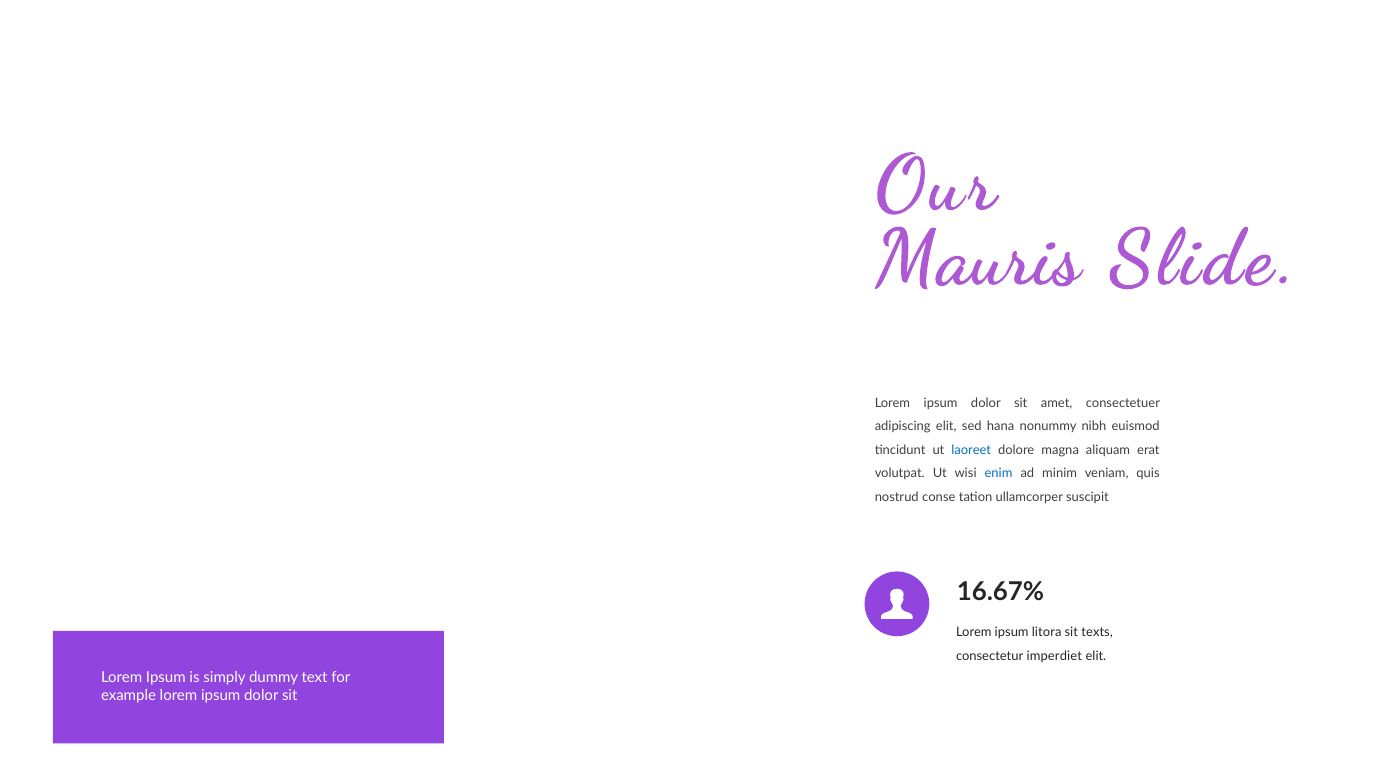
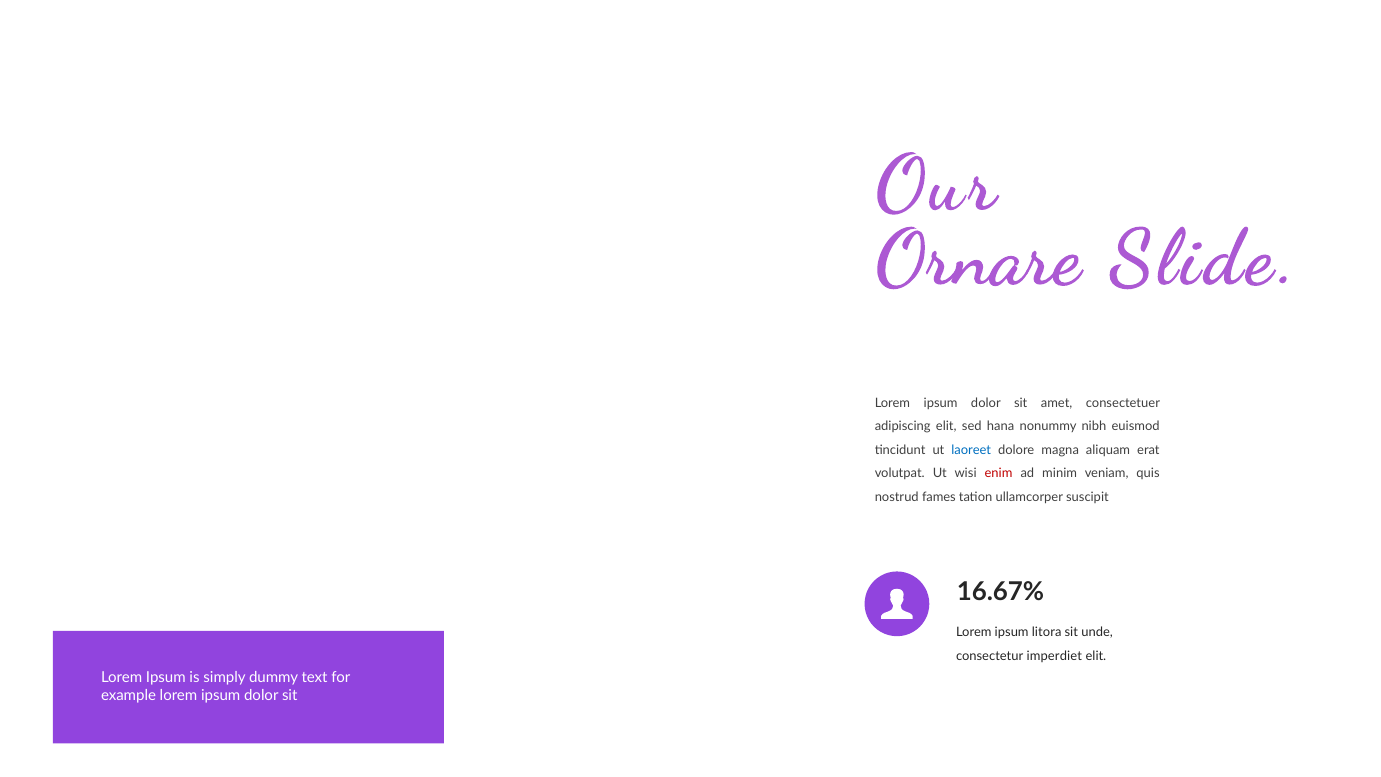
Mauris: Mauris -> Ornare
enim colour: blue -> red
conse: conse -> fames
texts: texts -> unde
